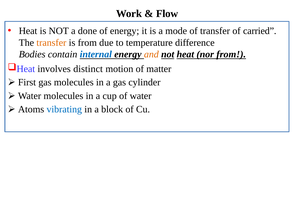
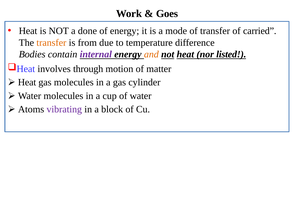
Flow: Flow -> Goes
internal colour: blue -> purple
nor from: from -> listed
distinct: distinct -> through
First at (27, 82): First -> Heat
vibrating colour: blue -> purple
